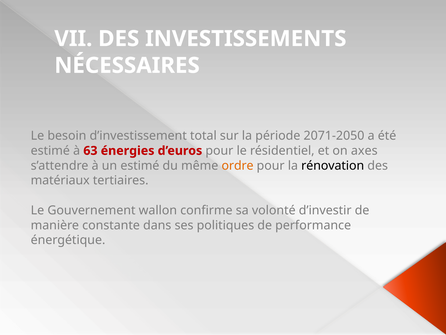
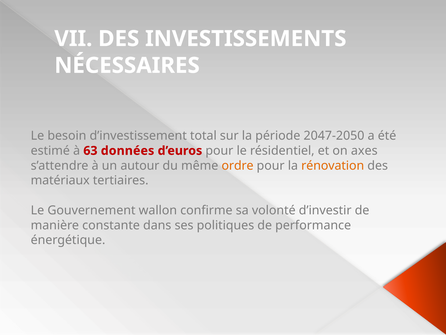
2071-2050: 2071-2050 -> 2047-2050
énergies: énergies -> données
un estimé: estimé -> autour
rénovation colour: black -> orange
